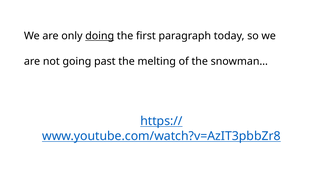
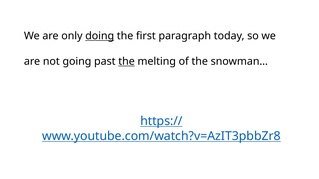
the at (127, 62) underline: none -> present
